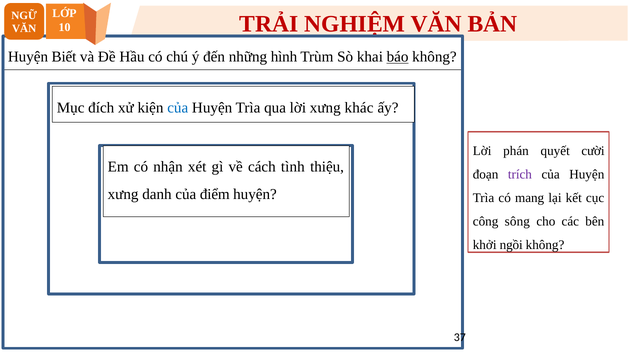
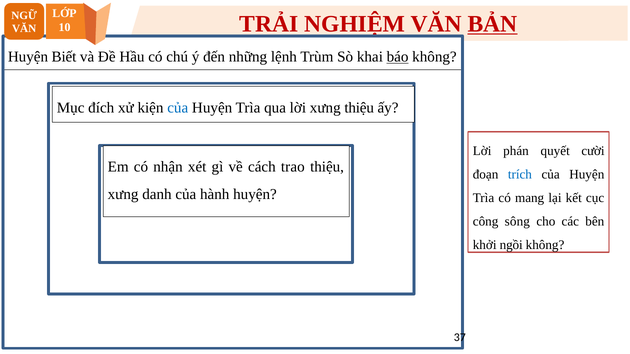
BẢN underline: none -> present
hình: hình -> lệnh
xưng khác: khác -> thiệu
tình: tình -> trao
trích colour: purple -> blue
điểm: điểm -> hành
